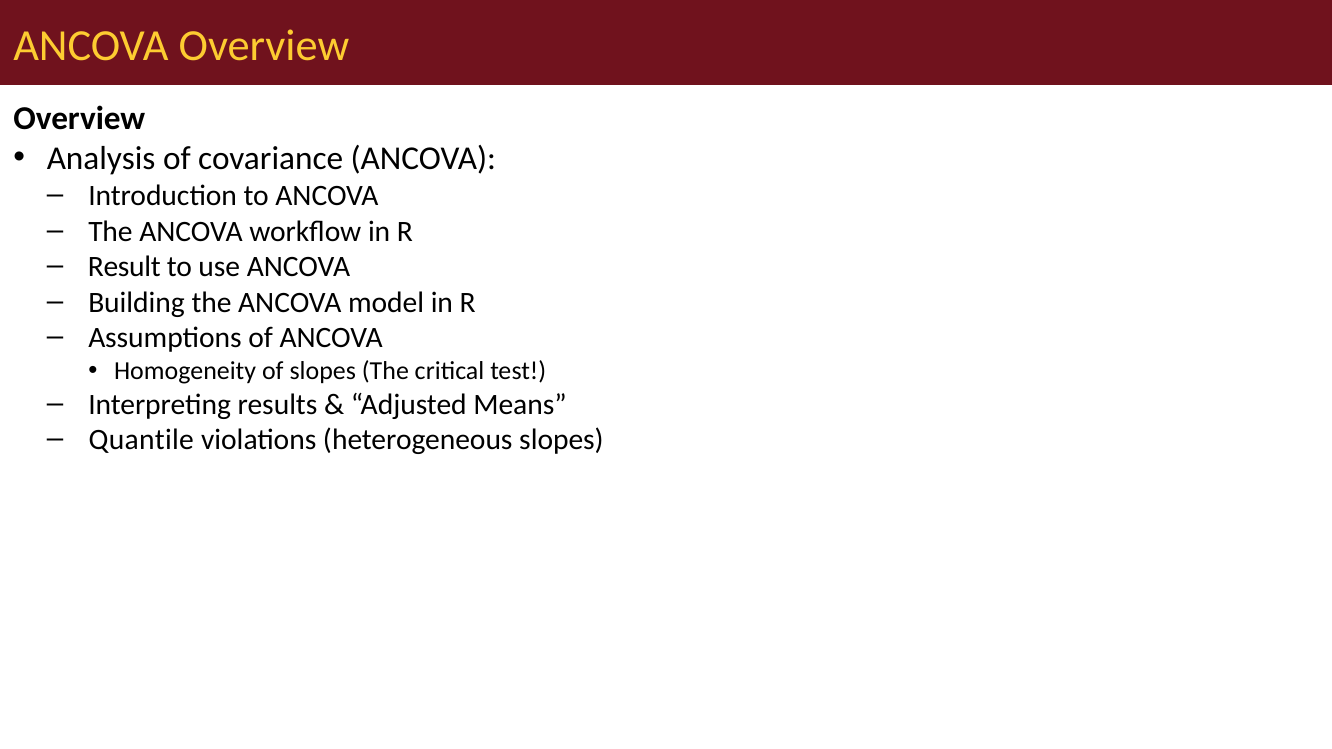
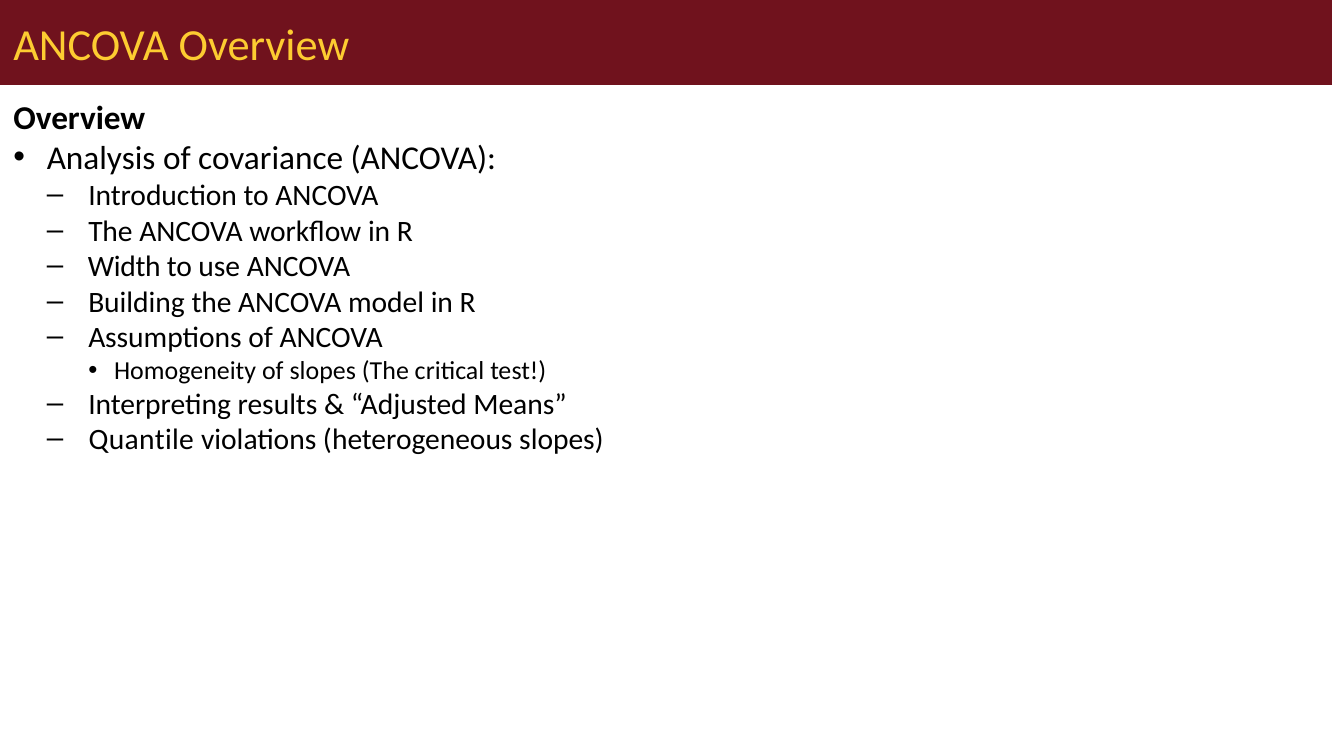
Result: Result -> Width
